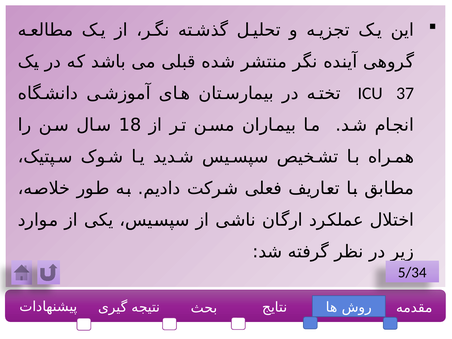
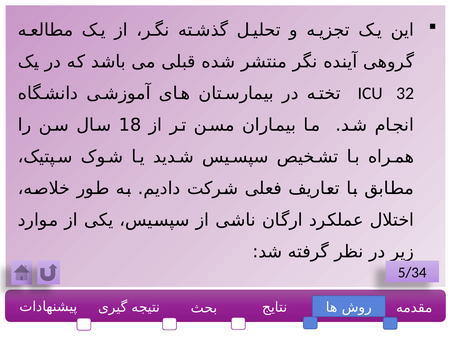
37: 37 -> 32
